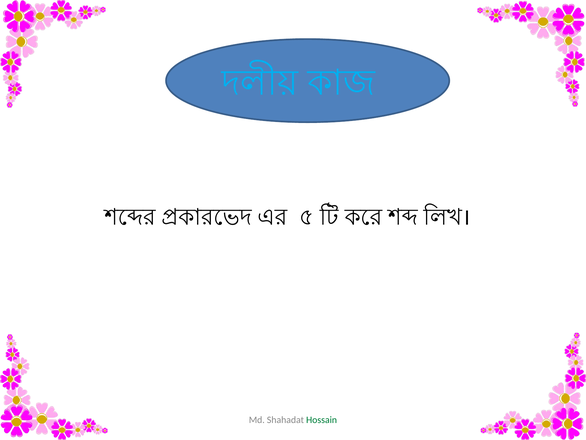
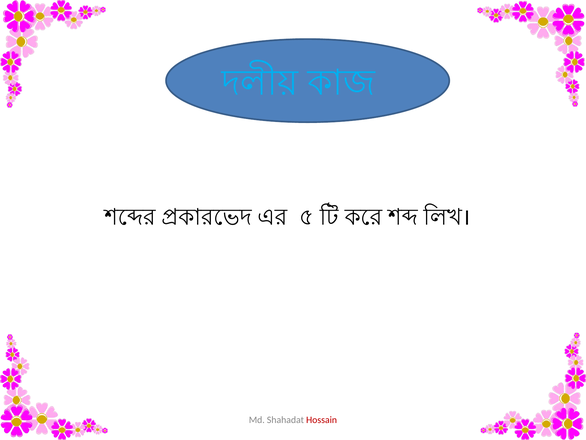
Hossain colour: green -> red
